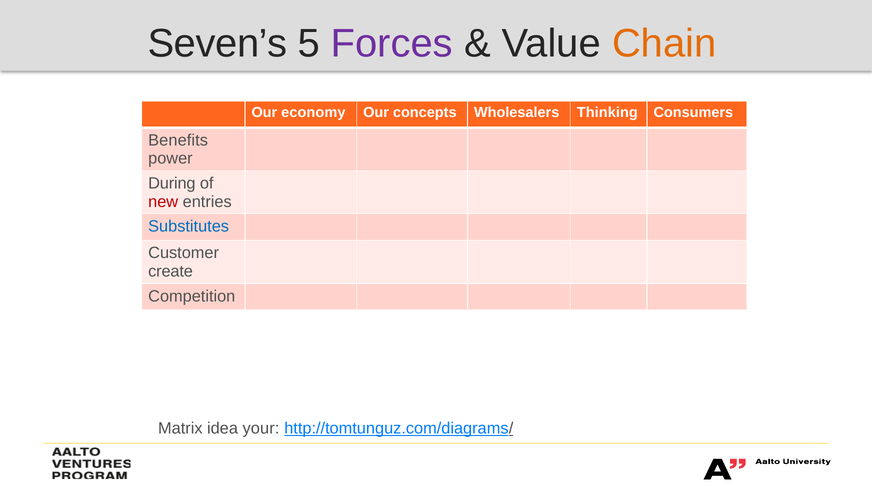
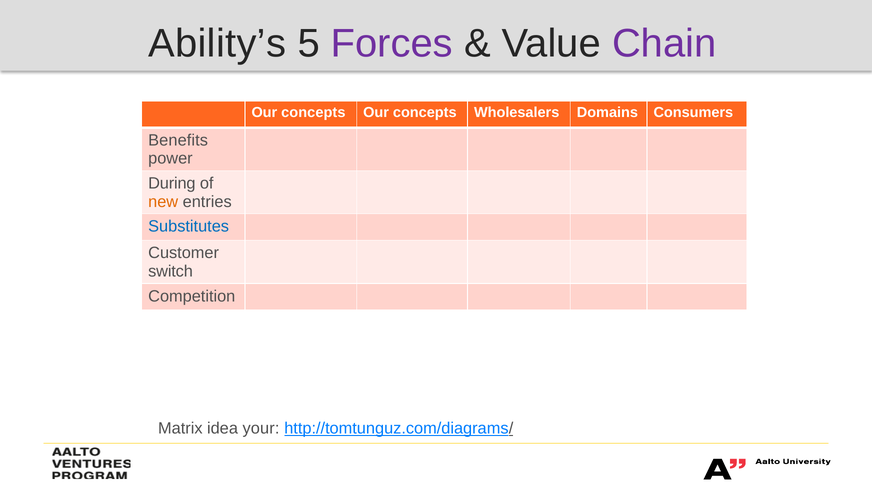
Seven’s: Seven’s -> Ability’s
Chain colour: orange -> purple
economy at (313, 113): economy -> concepts
Thinking: Thinking -> Domains
new colour: red -> orange
create: create -> switch
